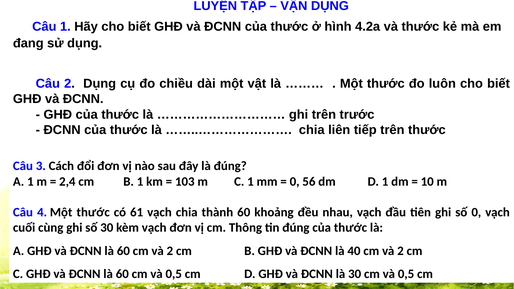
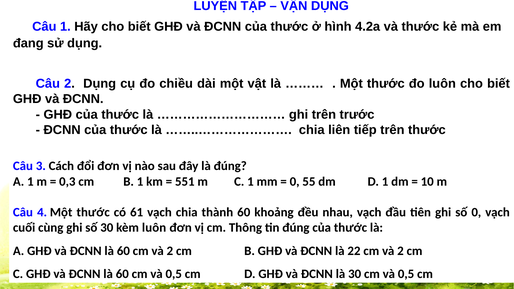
2,4: 2,4 -> 0,3
103: 103 -> 551
56: 56 -> 55
kèm vạch: vạch -> luôn
40: 40 -> 22
